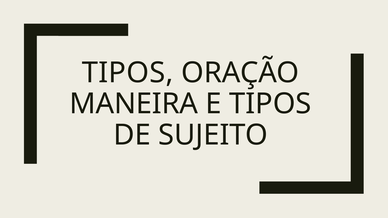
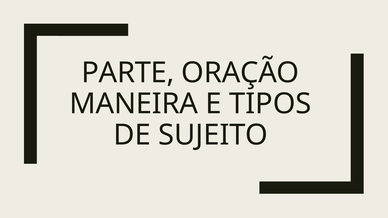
TIPOS at (128, 73): TIPOS -> PARTE
